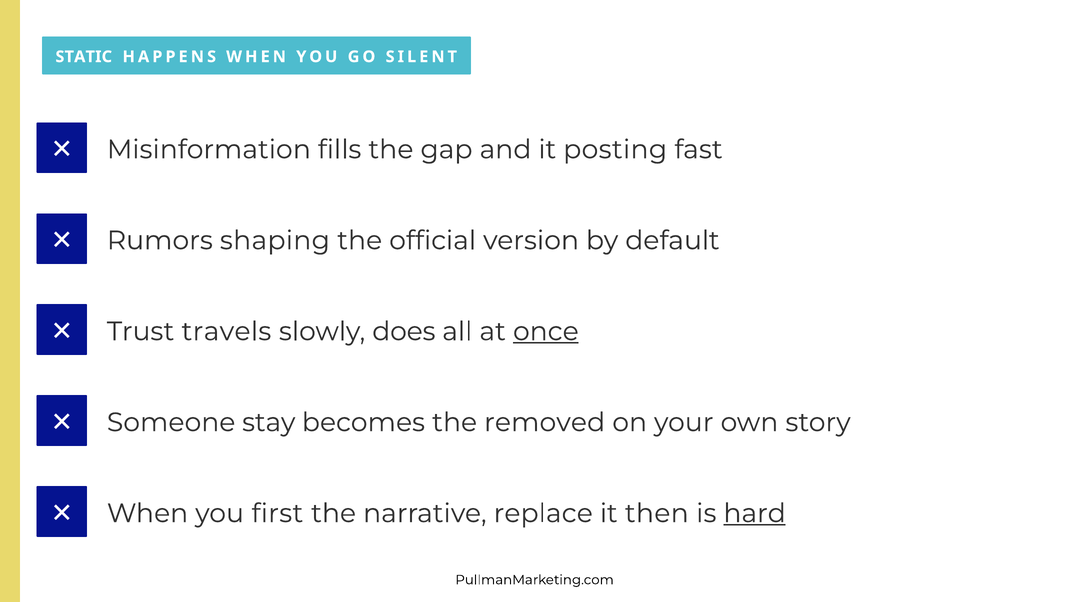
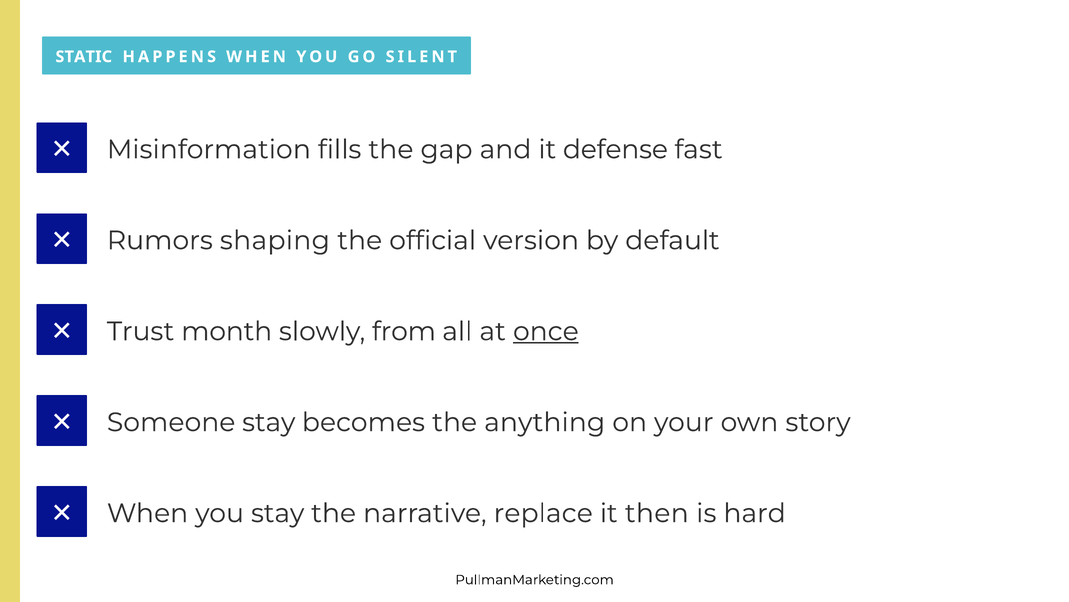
posting: posting -> defense
travels: travels -> month
does: does -> from
removed: removed -> anything
you first: first -> stay
hard underline: present -> none
